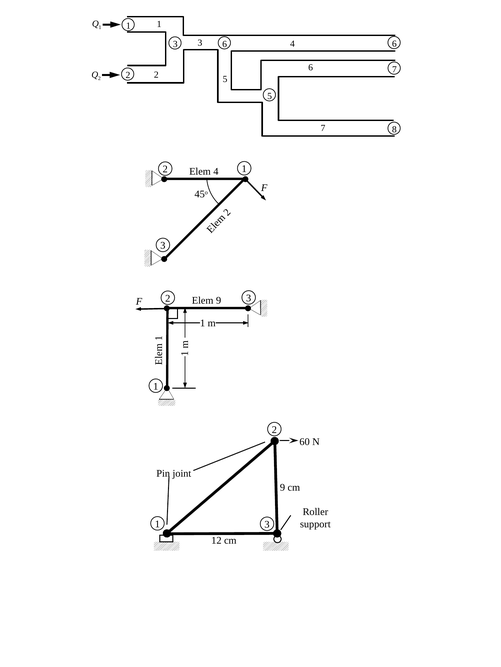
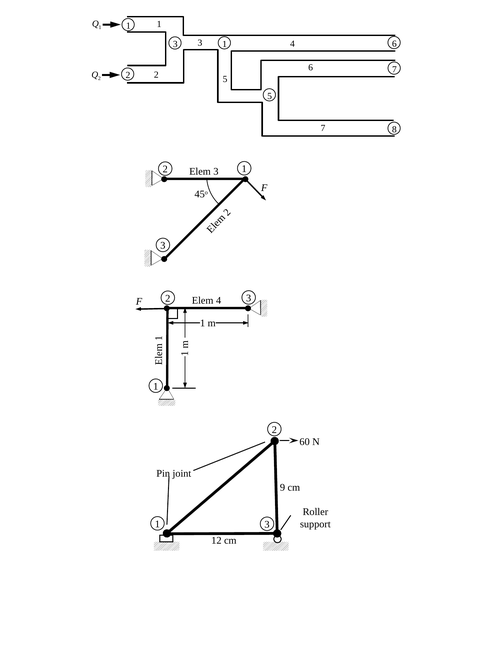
3 6: 6 -> 1
Elem 4: 4 -> 3
Elem 9: 9 -> 4
